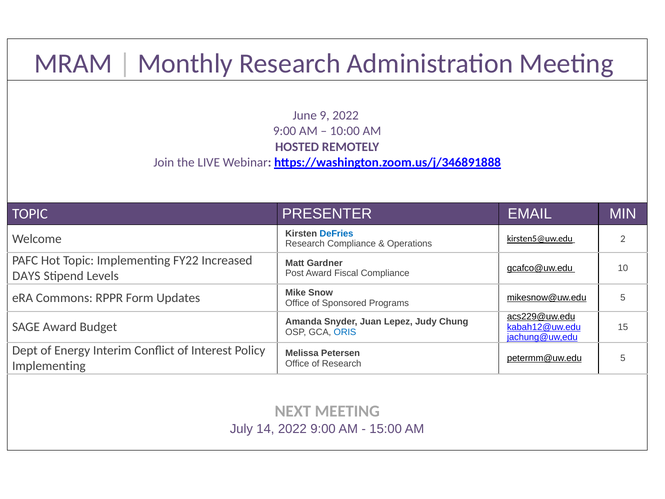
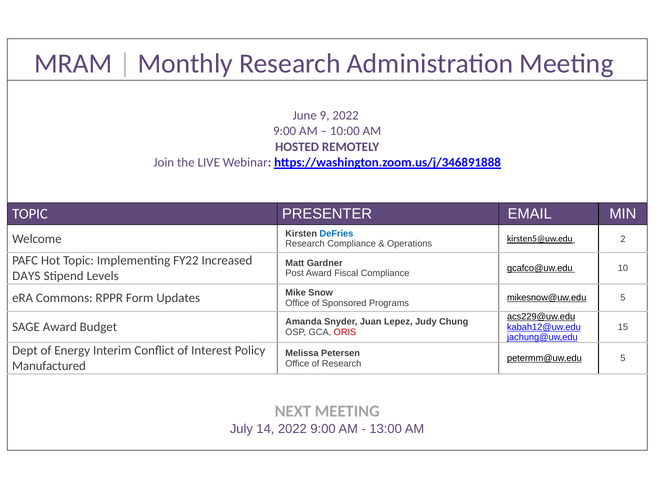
ORIS colour: blue -> red
Implementing at (49, 366): Implementing -> Manufactured
15:00: 15:00 -> 13:00
